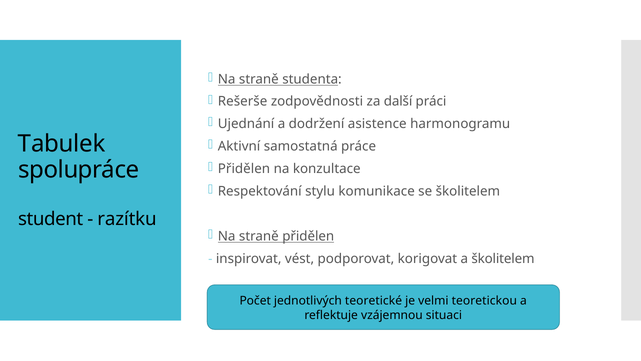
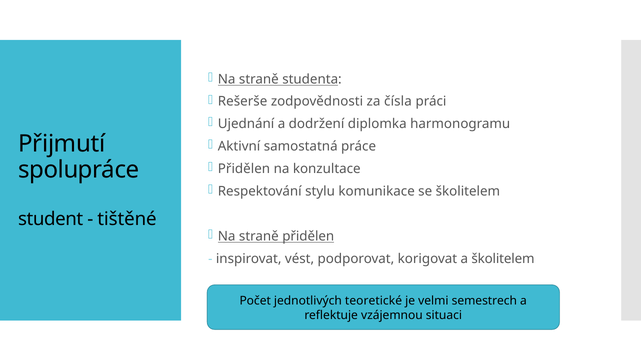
další: další -> čísla
asistence: asistence -> diplomka
Tabulek: Tabulek -> Přijmutí
razítku: razítku -> tištěné
teoretickou: teoretickou -> semestrech
